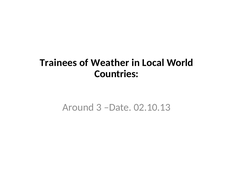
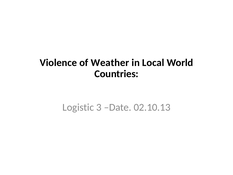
Trainees: Trainees -> Violence
Around: Around -> Logistic
